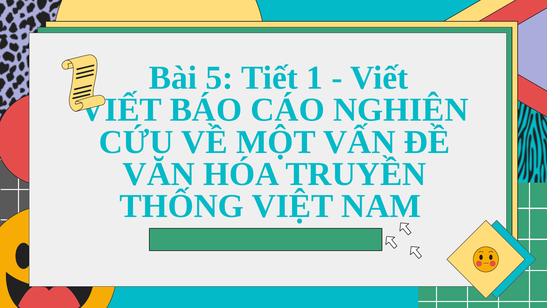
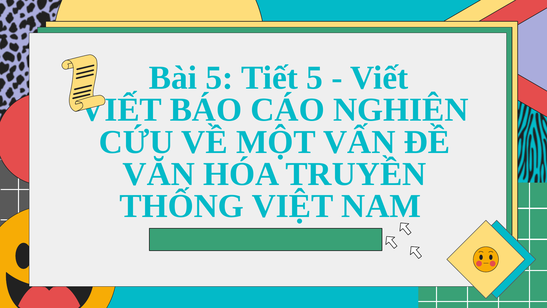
Tiết 1: 1 -> 5
